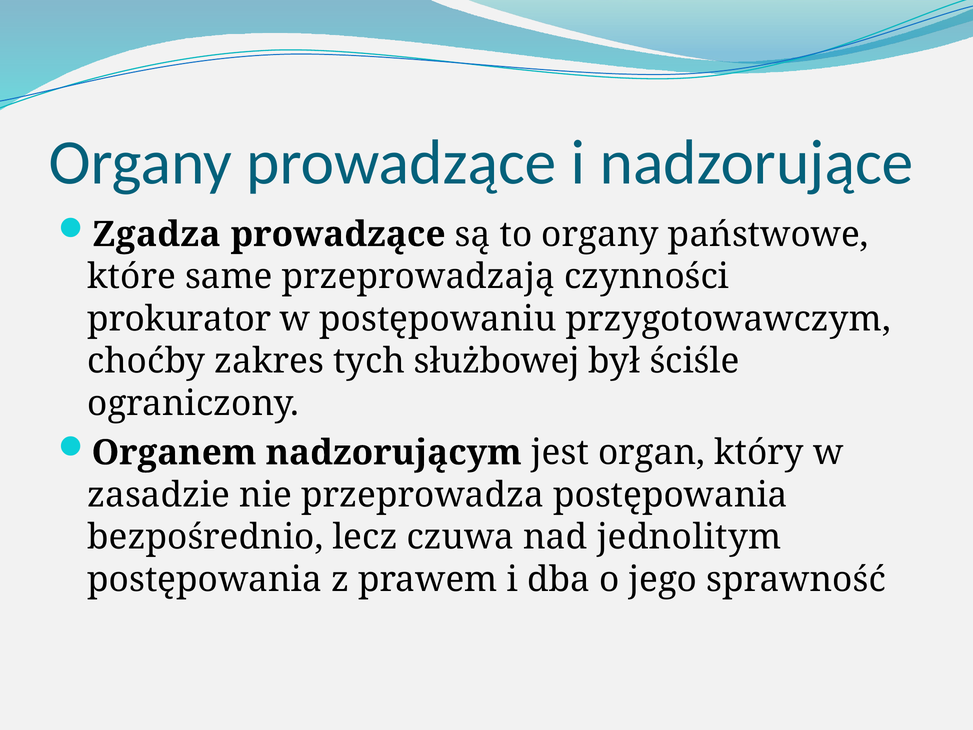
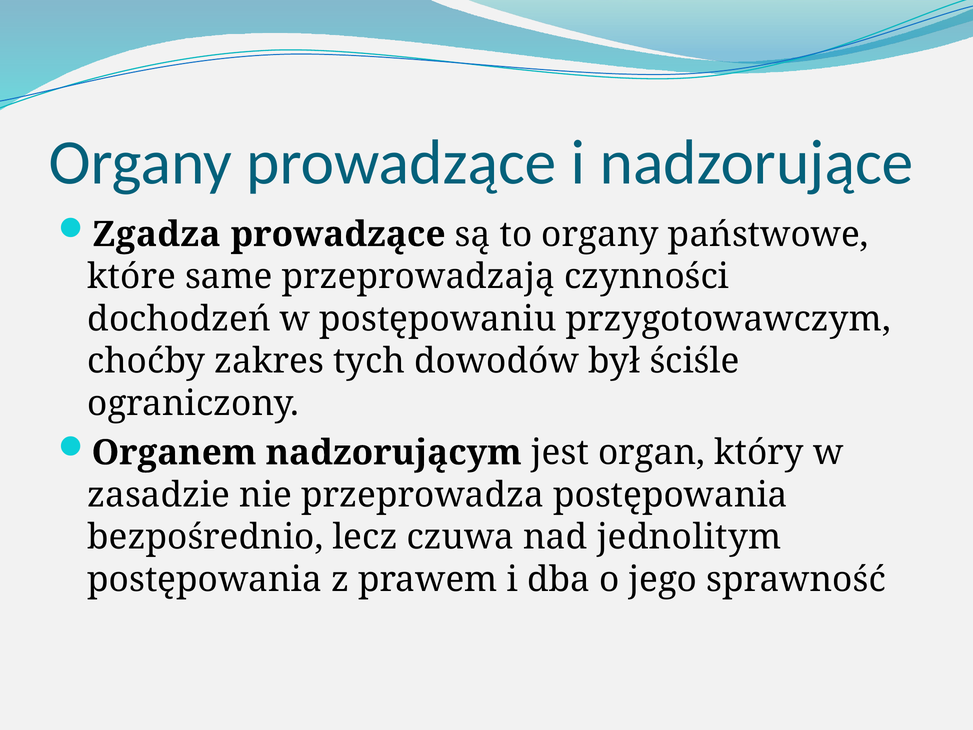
prokurator: prokurator -> dochodzeń
służbowej: służbowej -> dowodów
